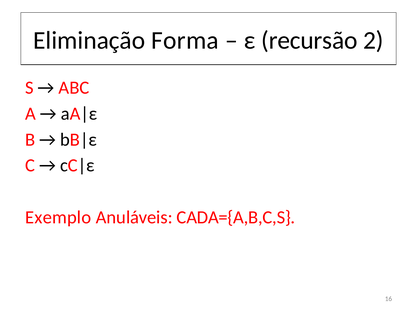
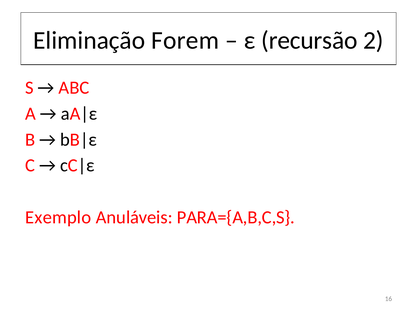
Forma: Forma -> Forem
CADA={A,B,C,S: CADA={A,B,C,S -> PARA={A,B,C,S
